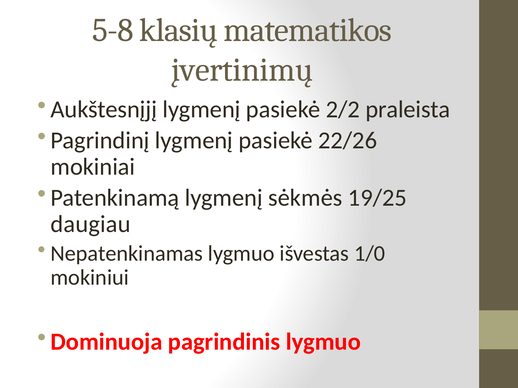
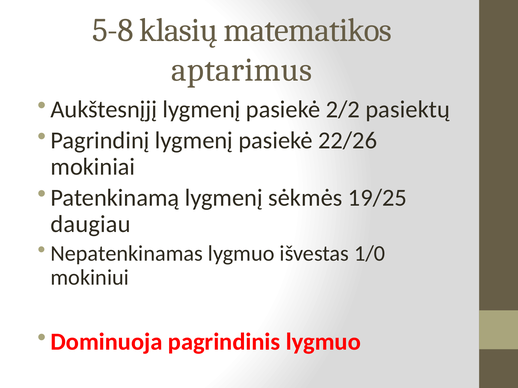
įvertinimų: įvertinimų -> aptarimus
praleista: praleista -> pasiektų
